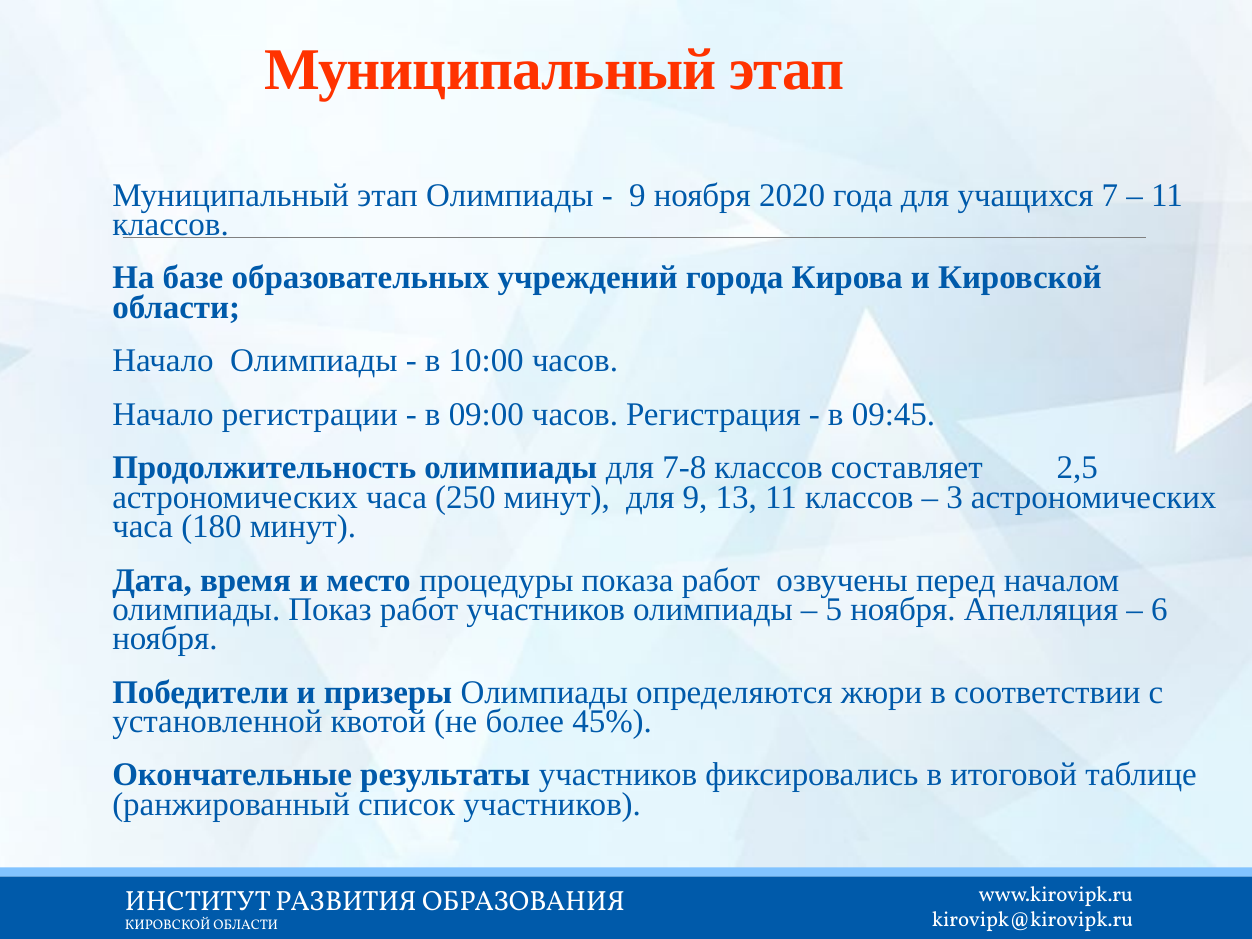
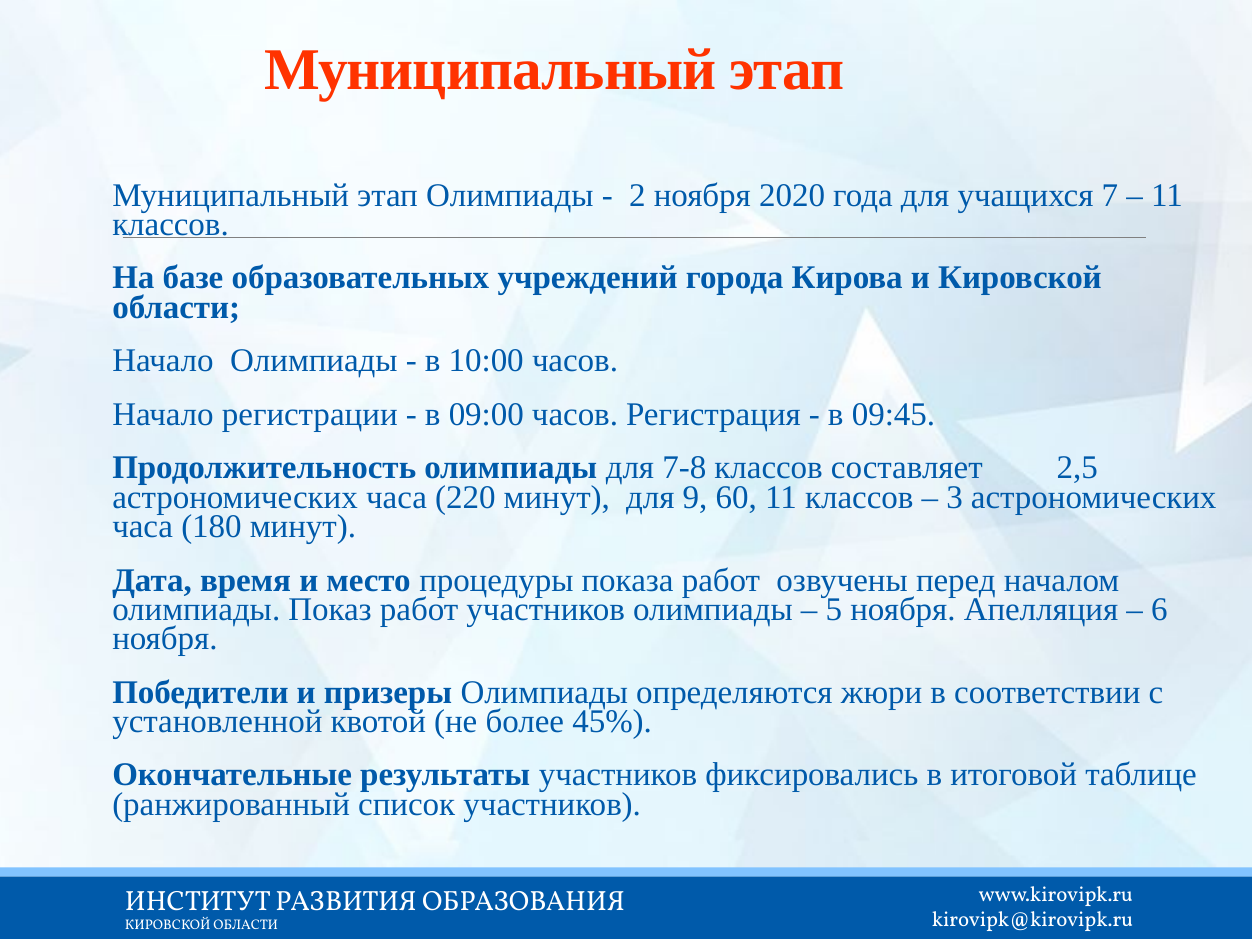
9 at (637, 195): 9 -> 2
250: 250 -> 220
13: 13 -> 60
